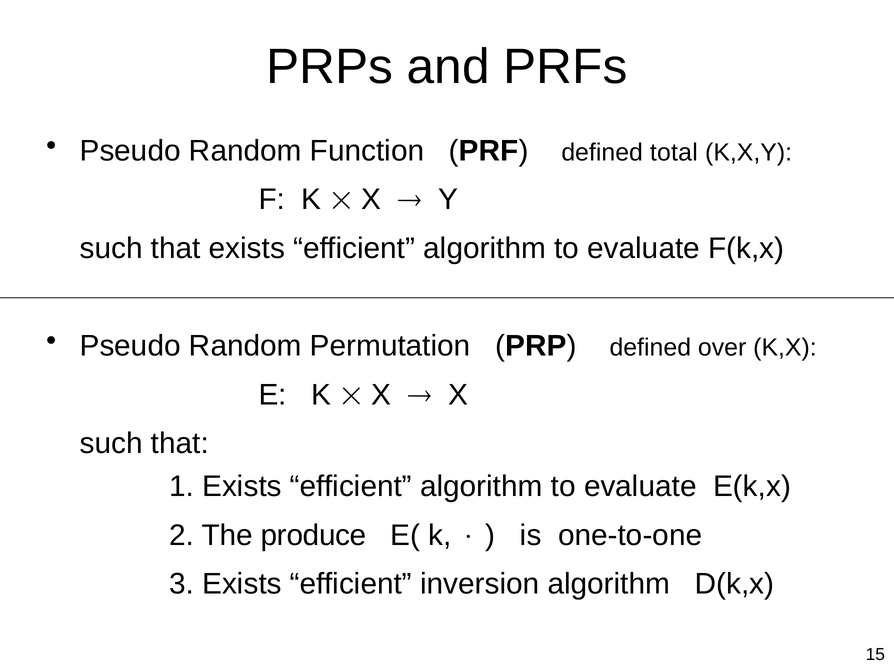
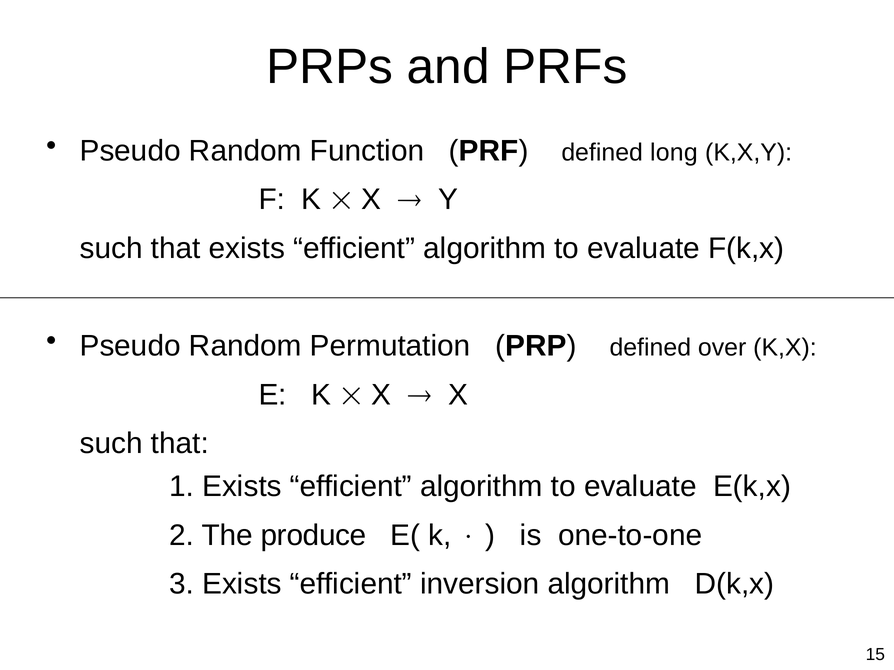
total: total -> long
